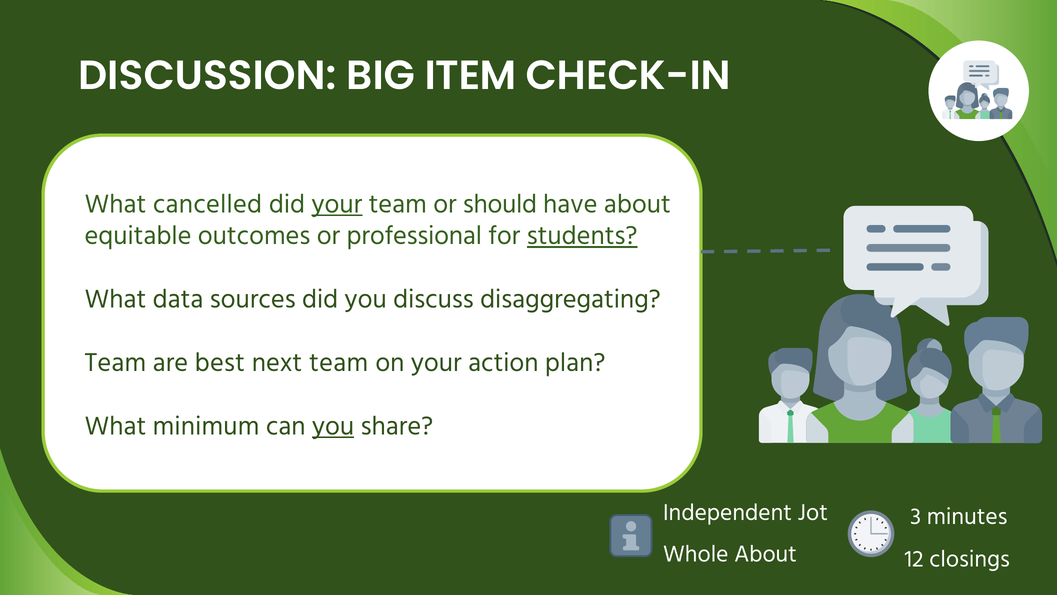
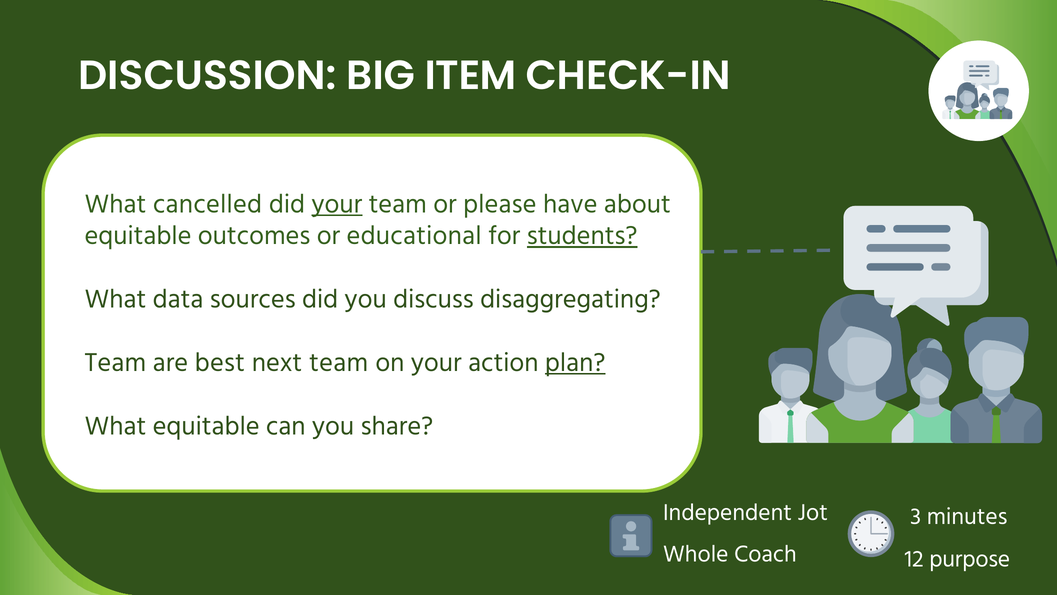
should: should -> please
professional: professional -> educational
plan underline: none -> present
What minimum: minimum -> equitable
you at (333, 426) underline: present -> none
Whole About: About -> Coach
closings: closings -> purpose
